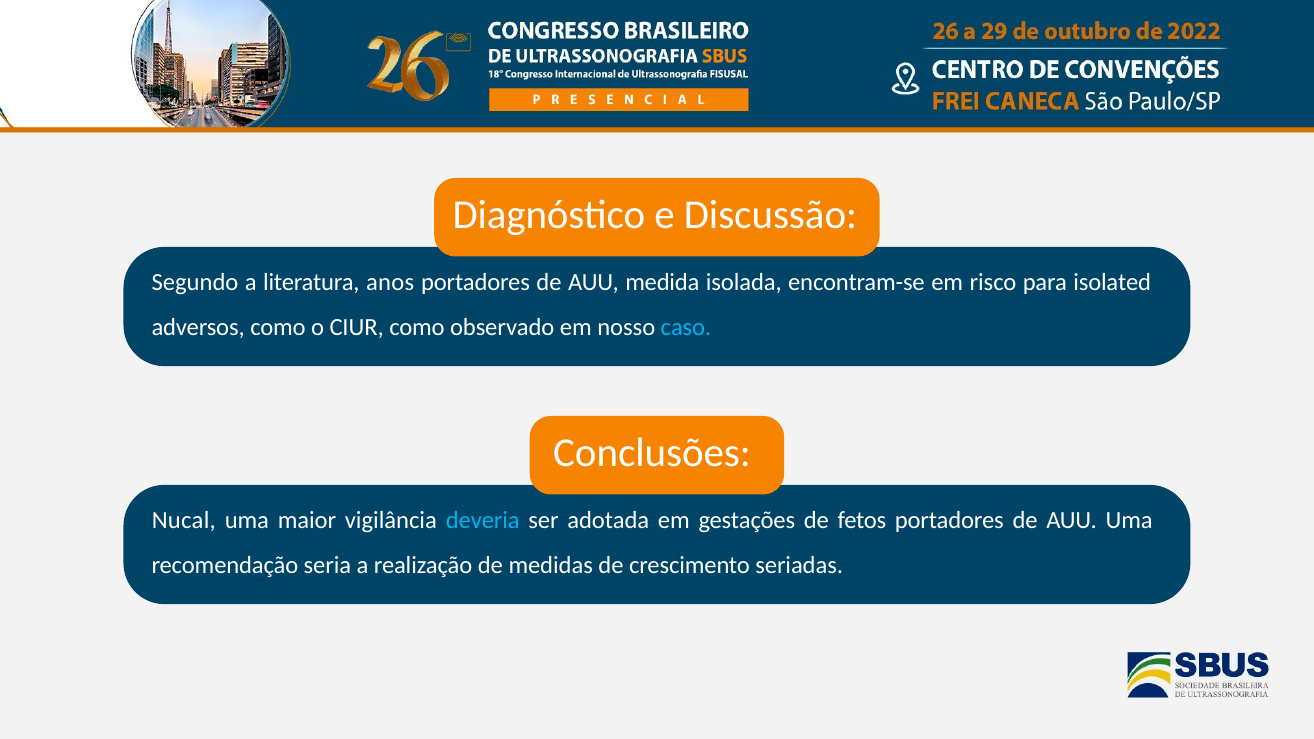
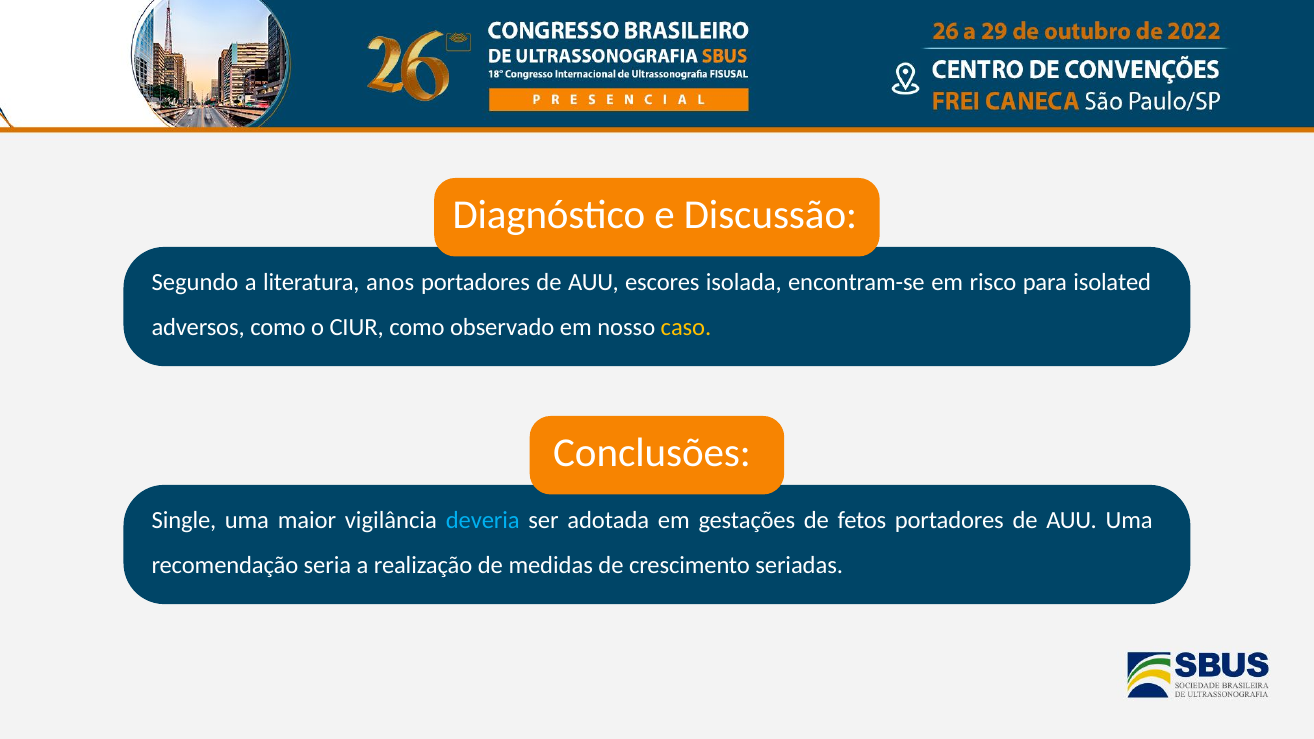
medida: medida -> escores
caso colour: light blue -> yellow
Nucal: Nucal -> Single
